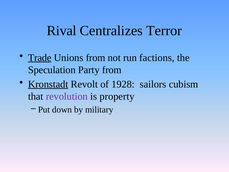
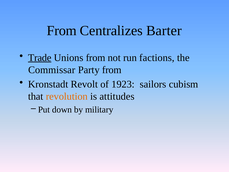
Rival at (62, 31): Rival -> From
Terror: Terror -> Barter
Speculation: Speculation -> Commissar
Kronstadt underline: present -> none
1928: 1928 -> 1923
revolution colour: purple -> orange
property: property -> attitudes
